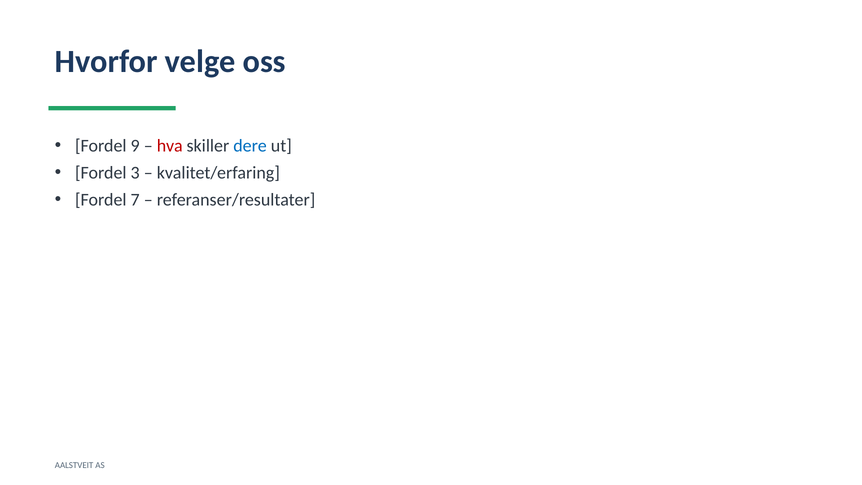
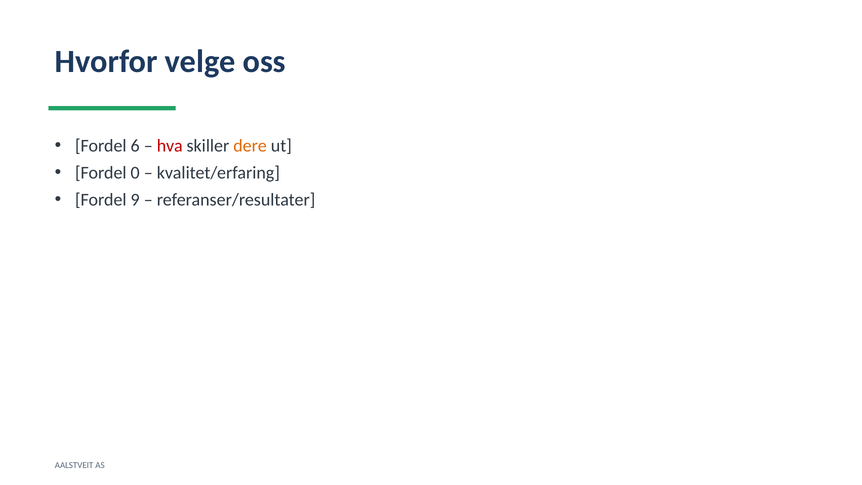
9: 9 -> 6
dere colour: blue -> orange
3: 3 -> 0
7: 7 -> 9
